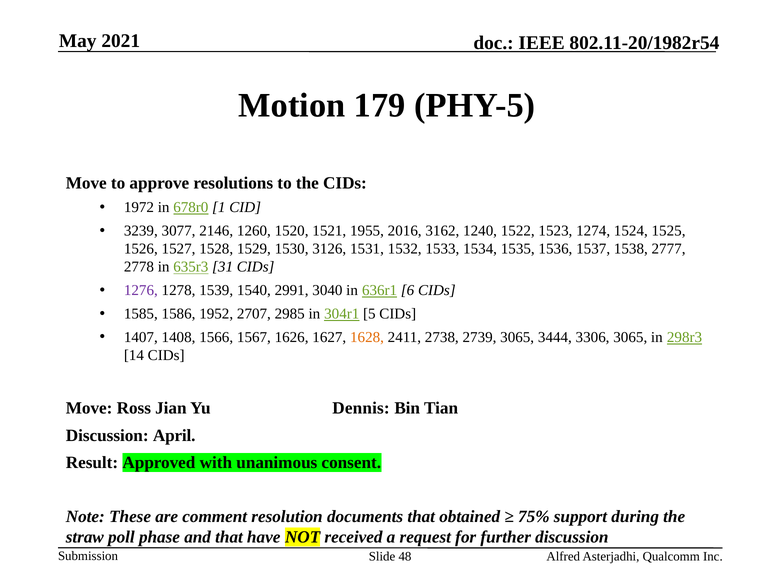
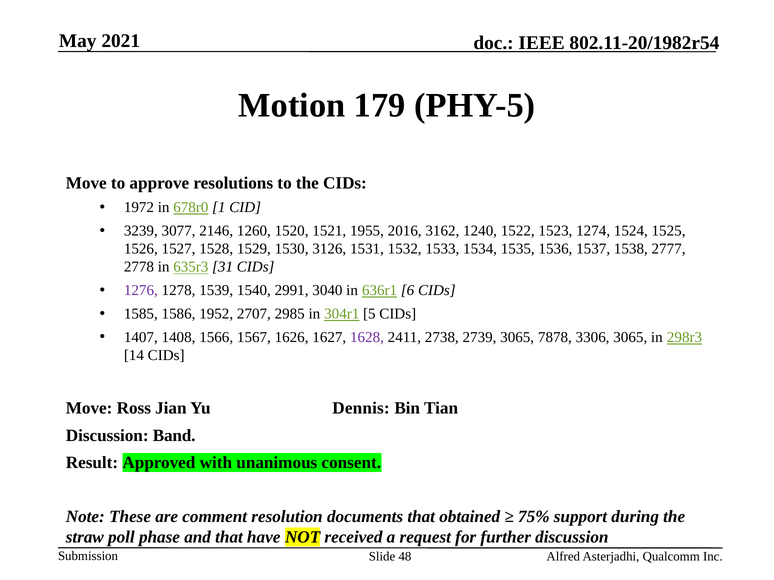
1628 colour: orange -> purple
3444: 3444 -> 7878
April: April -> Band
